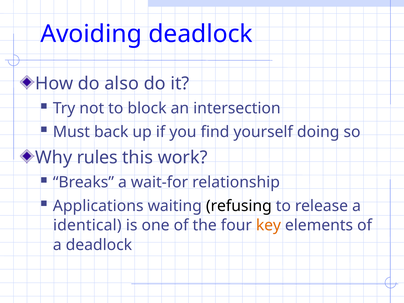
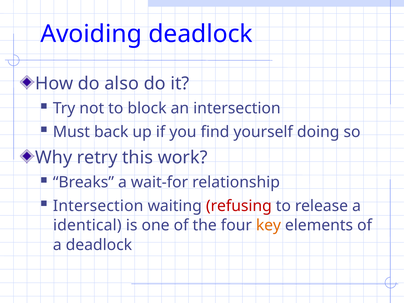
rules: rules -> retry
Applications at (98, 206): Applications -> Intersection
refusing colour: black -> red
